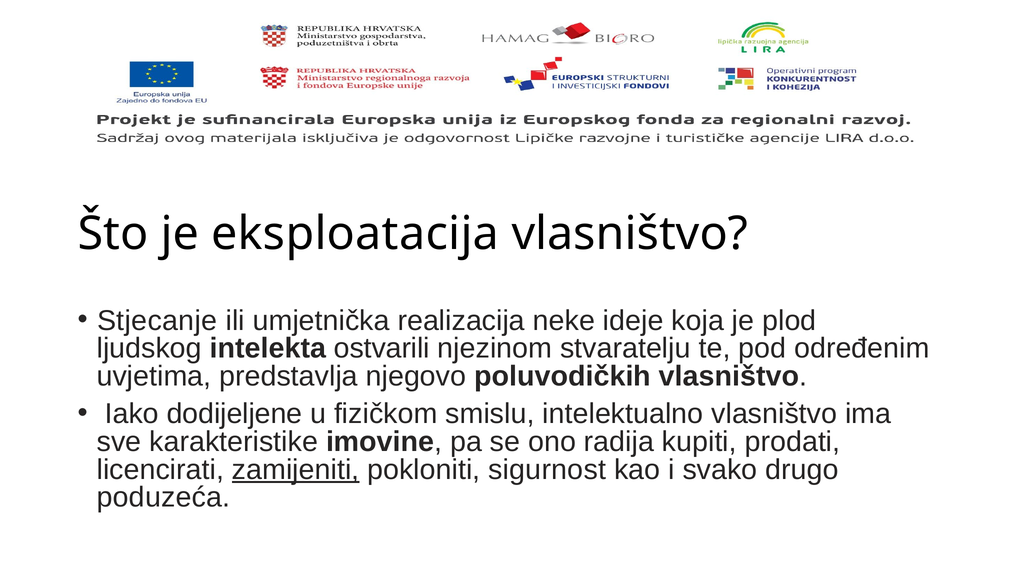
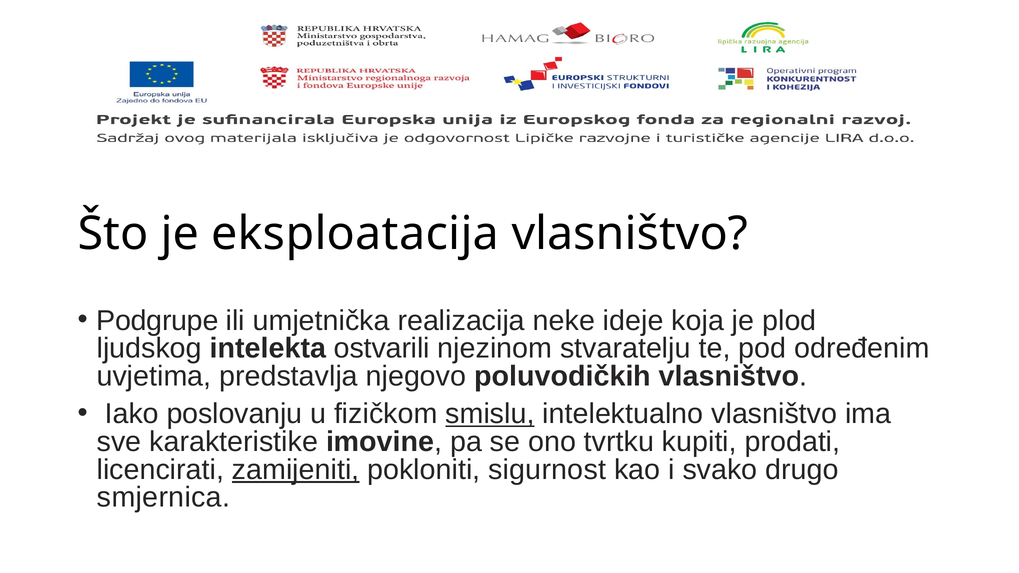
Stjecanje: Stjecanje -> Podgrupe
dodijeljene: dodijeljene -> poslovanju
smislu underline: none -> present
radija: radija -> tvrtku
poduzeća: poduzeća -> smjernica
